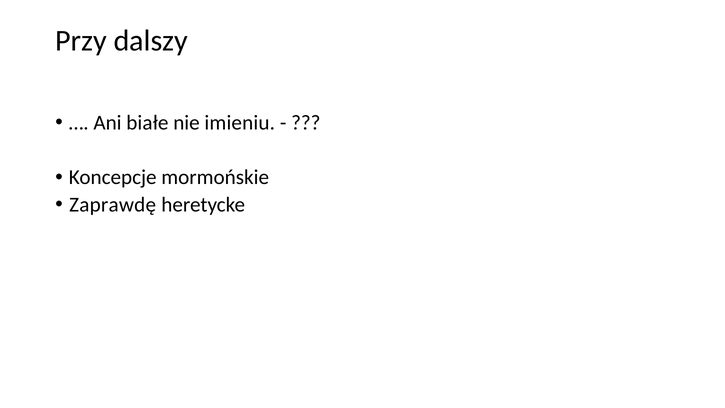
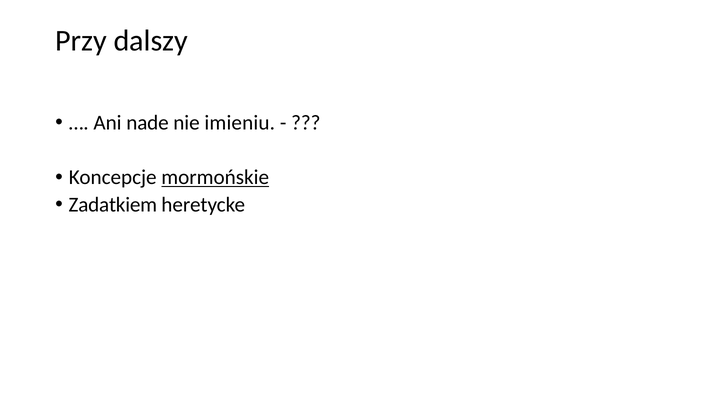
białe: białe -> nade
mormońskie underline: none -> present
Zaprawdę: Zaprawdę -> Zadatkiem
